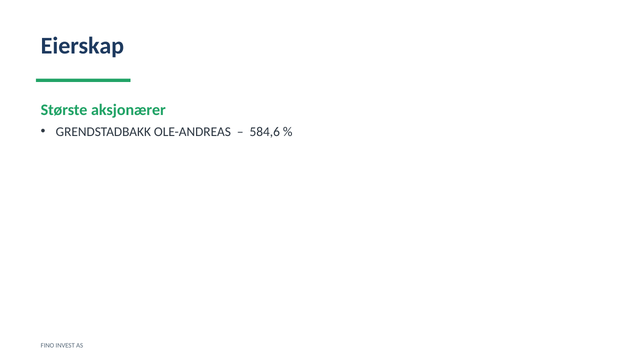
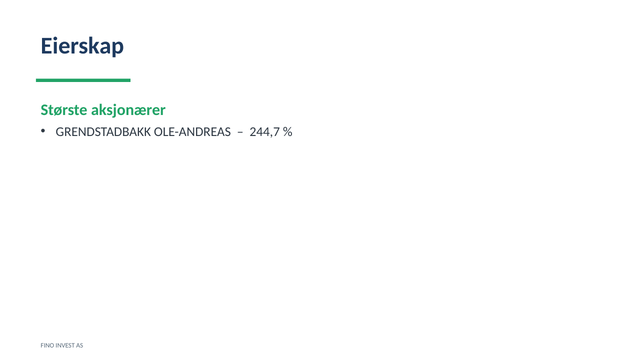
584,6: 584,6 -> 244,7
